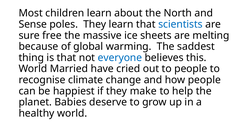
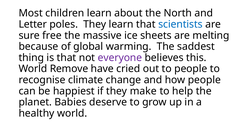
Sense: Sense -> Letter
everyone colour: blue -> purple
Married: Married -> Remove
